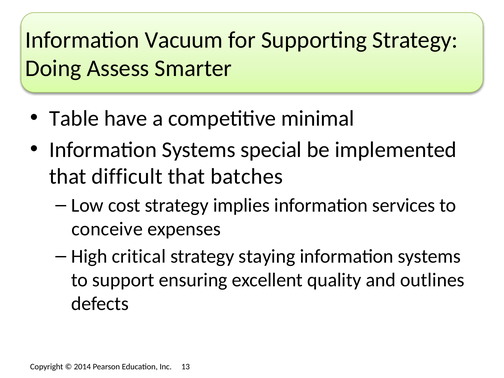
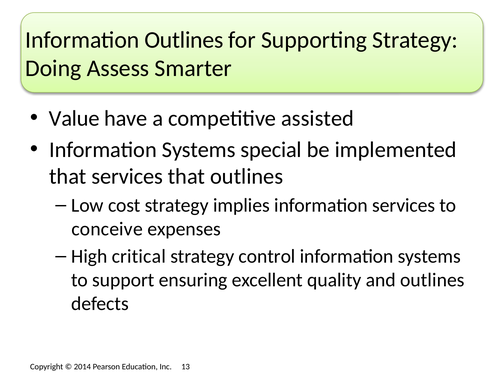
Information Vacuum: Vacuum -> Outlines
Table: Table -> Value
minimal: minimal -> assisted
that difficult: difficult -> services
that batches: batches -> outlines
staying: staying -> control
